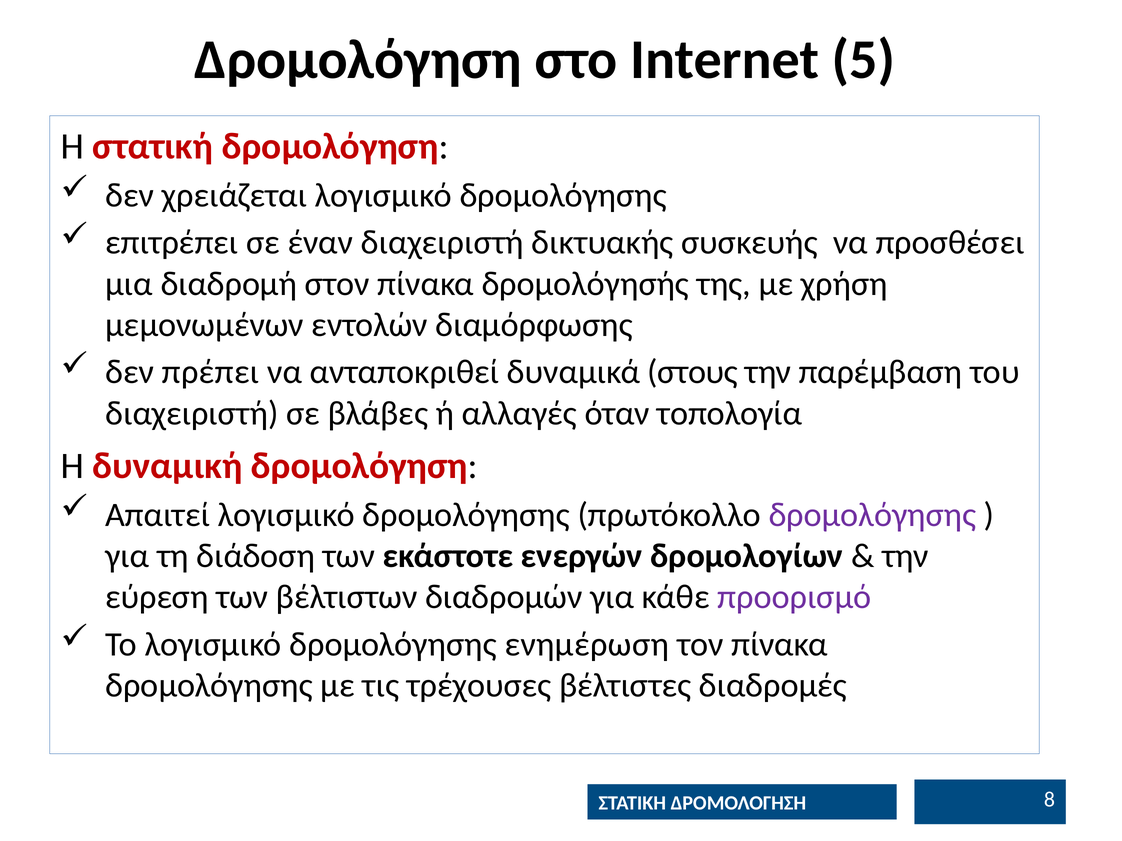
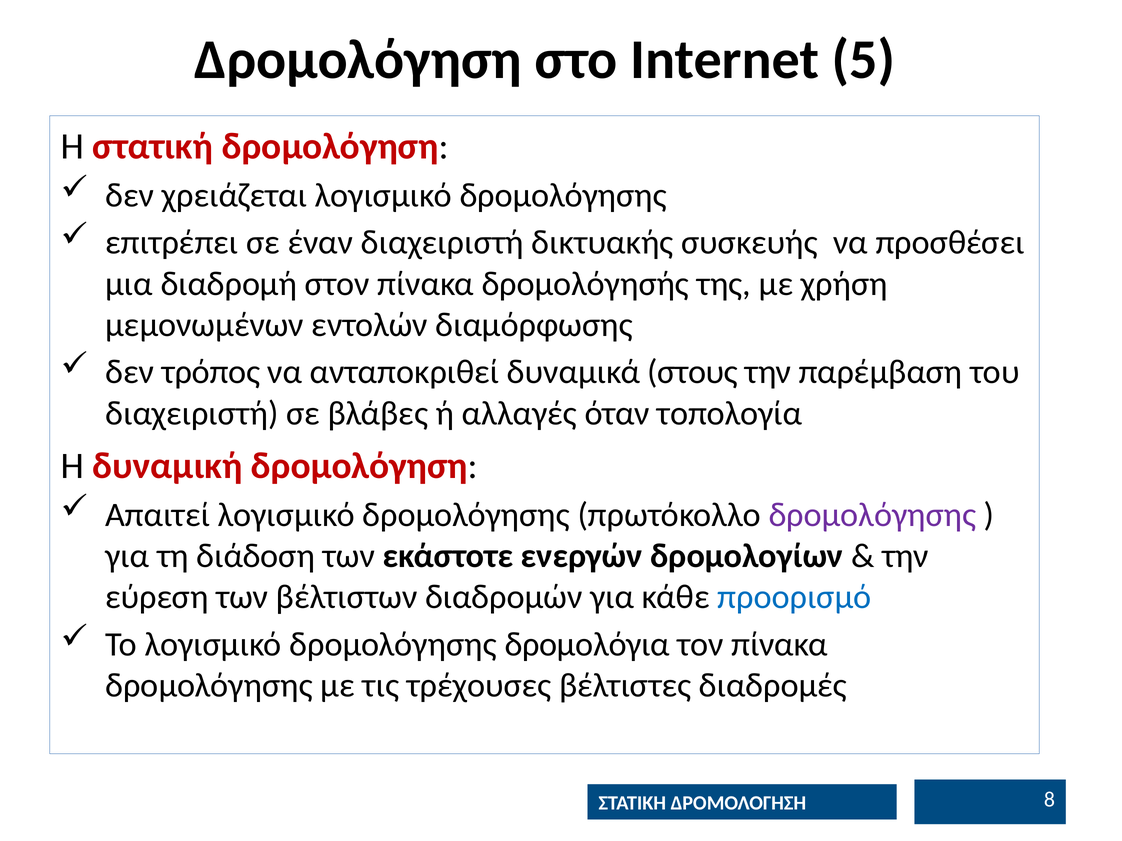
πρέπει: πρέπει -> τρόπος
προορισμό colour: purple -> blue
ενημέρωση: ενημέρωση -> δρομολόγια
